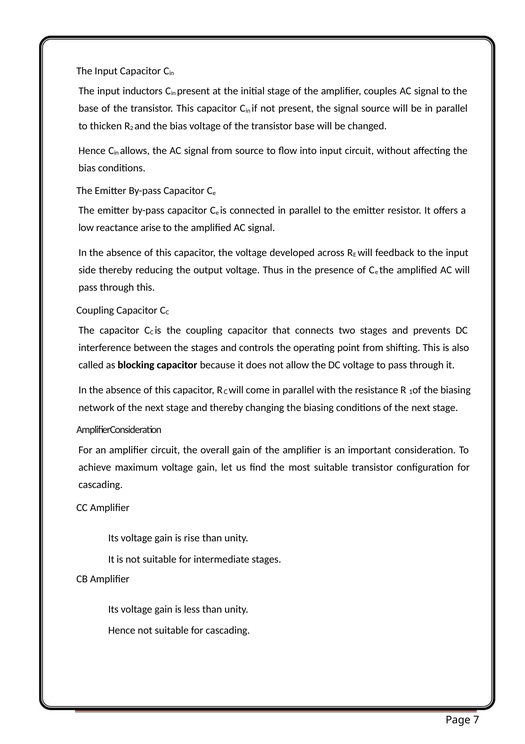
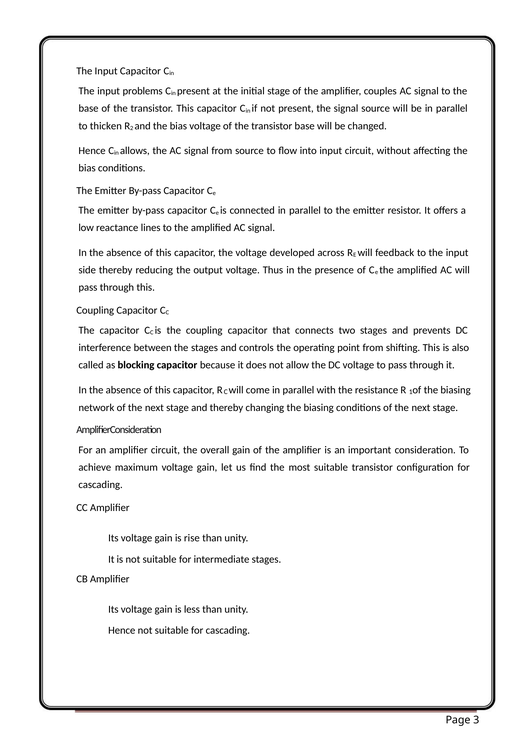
inductors: inductors -> problems
arise: arise -> lines
7: 7 -> 3
